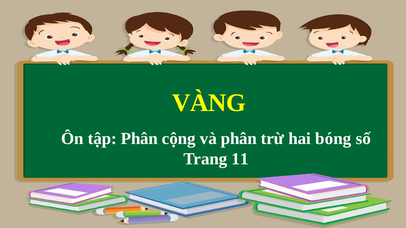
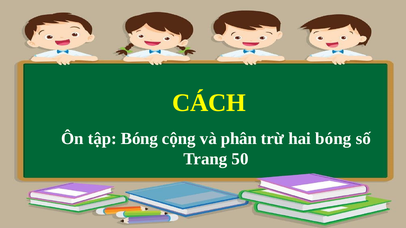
VÀNG: VÀNG -> CÁCH
tập Phân: Phân -> Bóng
11: 11 -> 50
